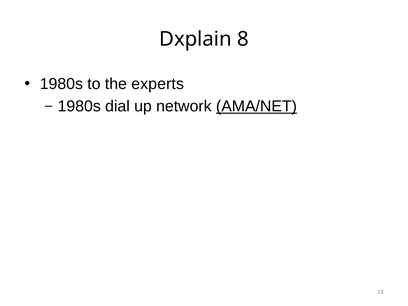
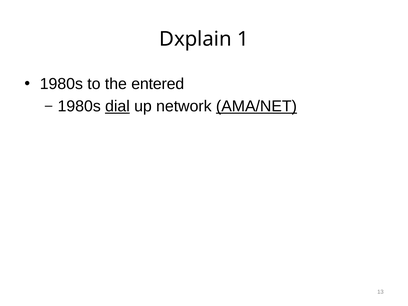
8: 8 -> 1
experts: experts -> entered
dial underline: none -> present
